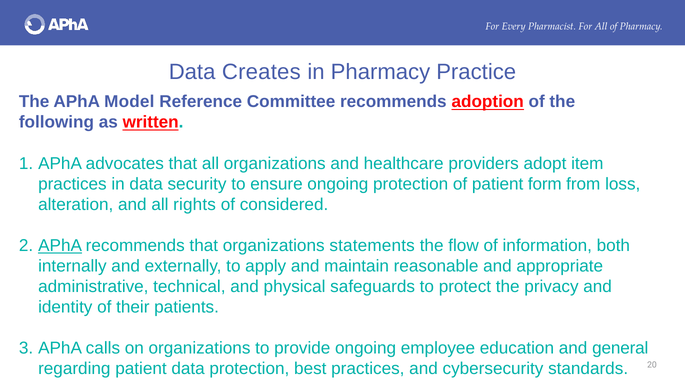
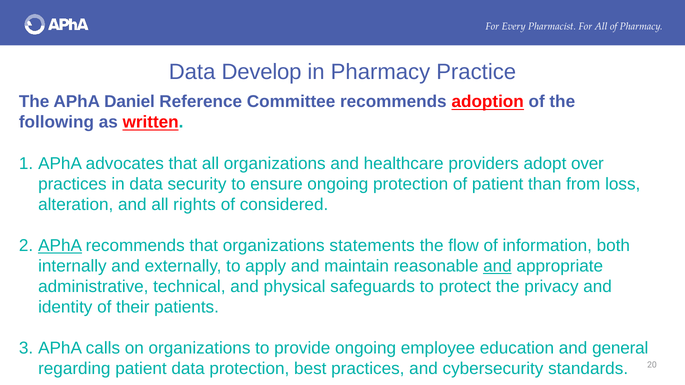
Creates: Creates -> Develop
Model: Model -> Daniel
item: item -> over
form: form -> than
and at (497, 266) underline: none -> present
